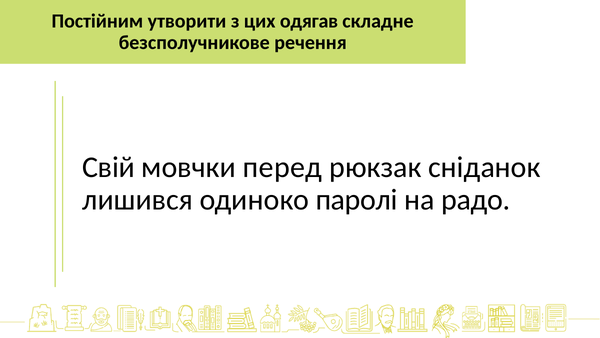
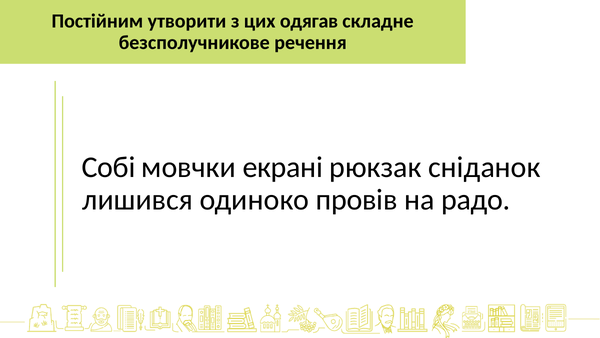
Свій: Свій -> Собі
перед: перед -> екрані
паролі: паролі -> провів
